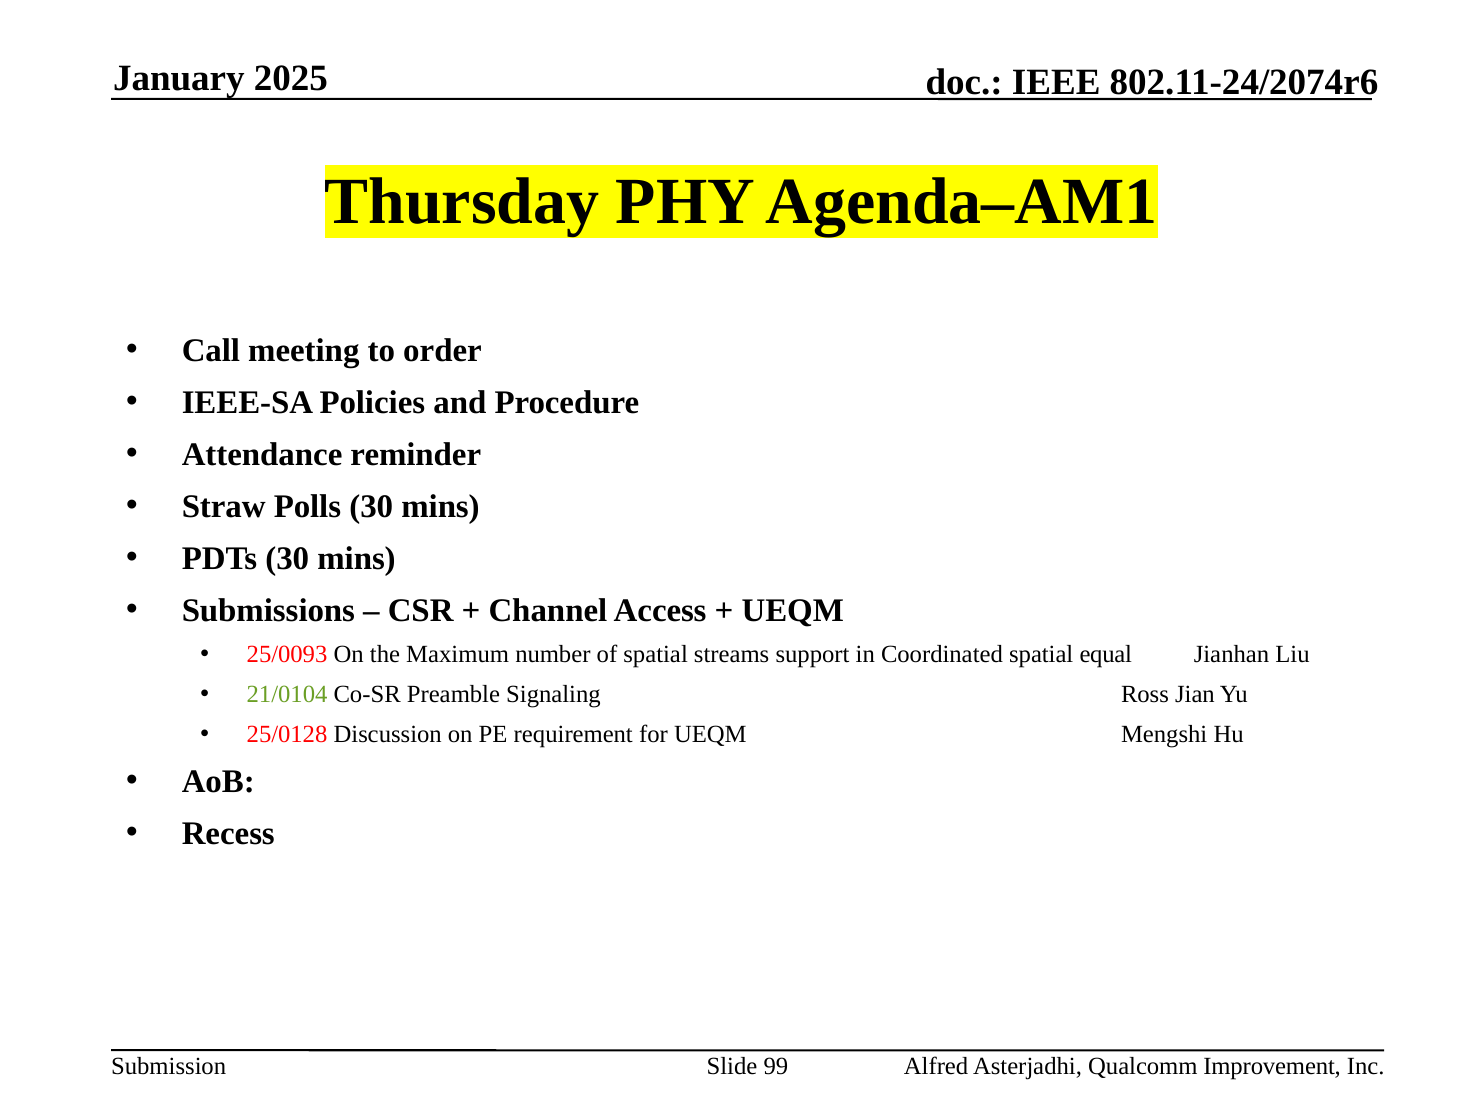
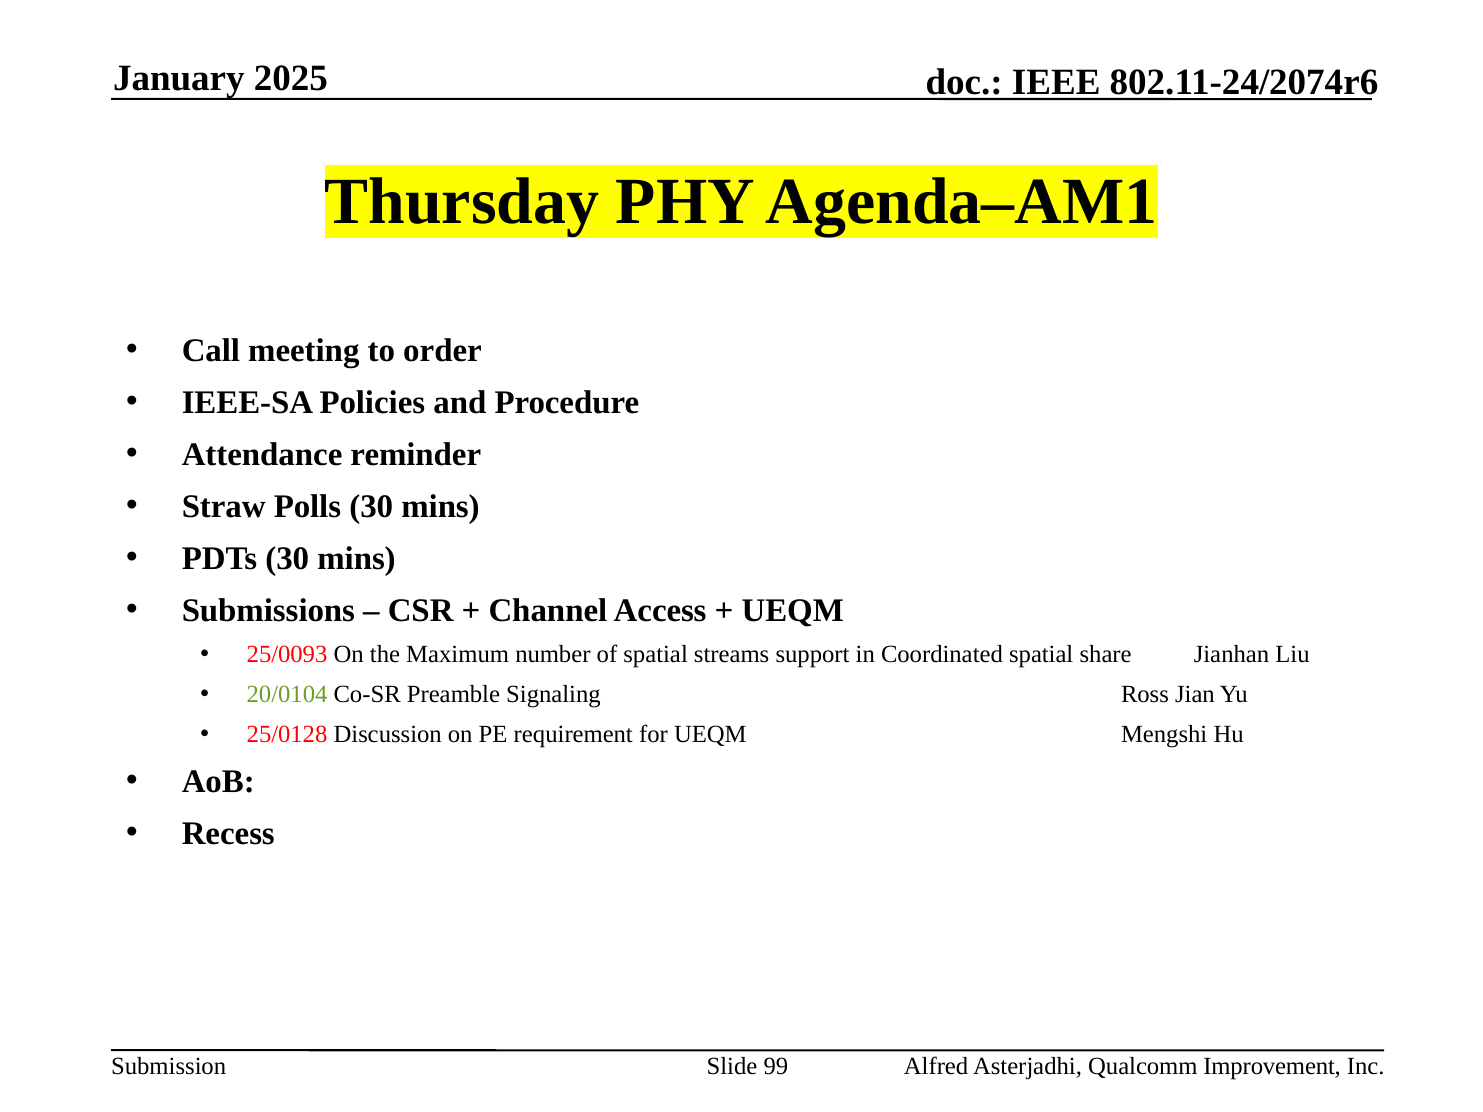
equal: equal -> share
21/0104: 21/0104 -> 20/0104
